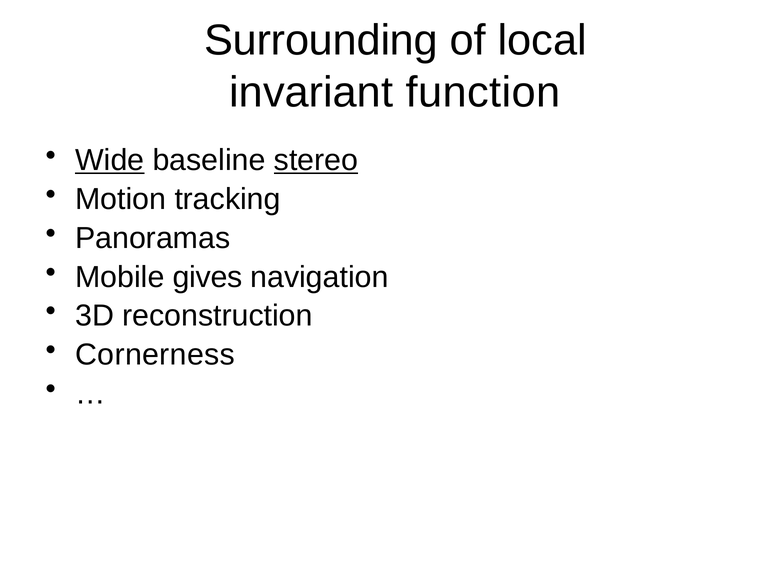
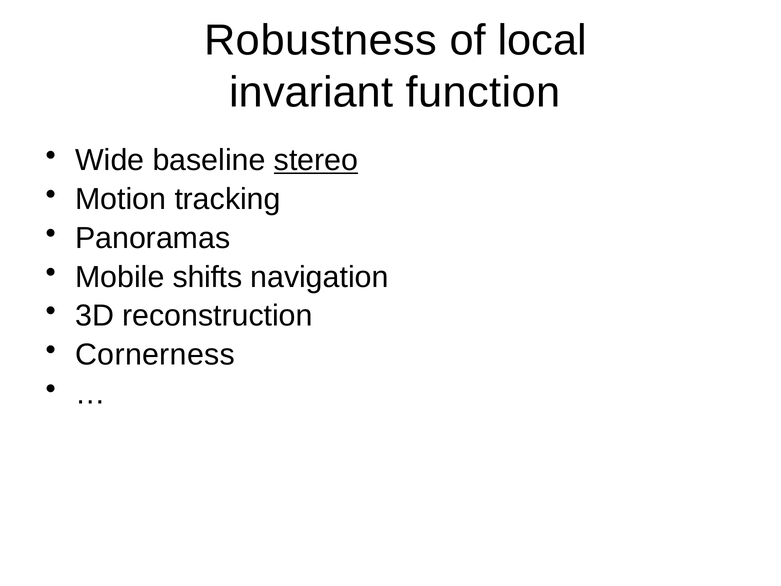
Surrounding: Surrounding -> Robustness
Wide underline: present -> none
gives: gives -> shifts
